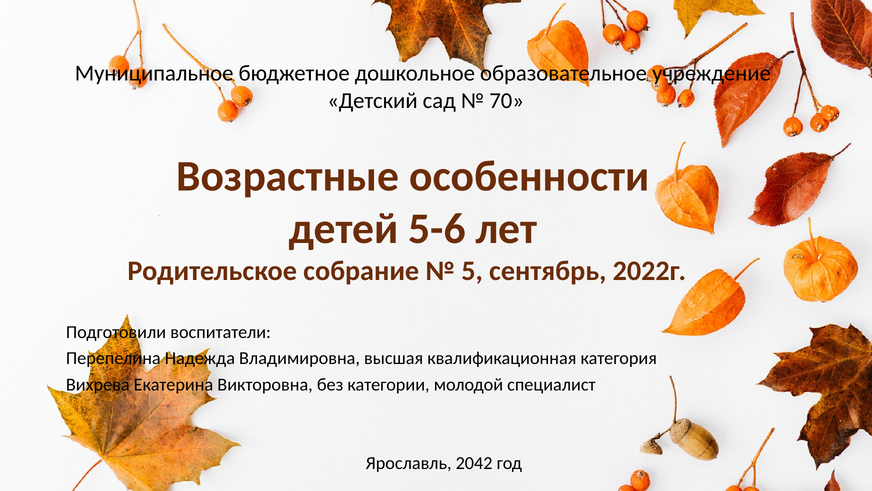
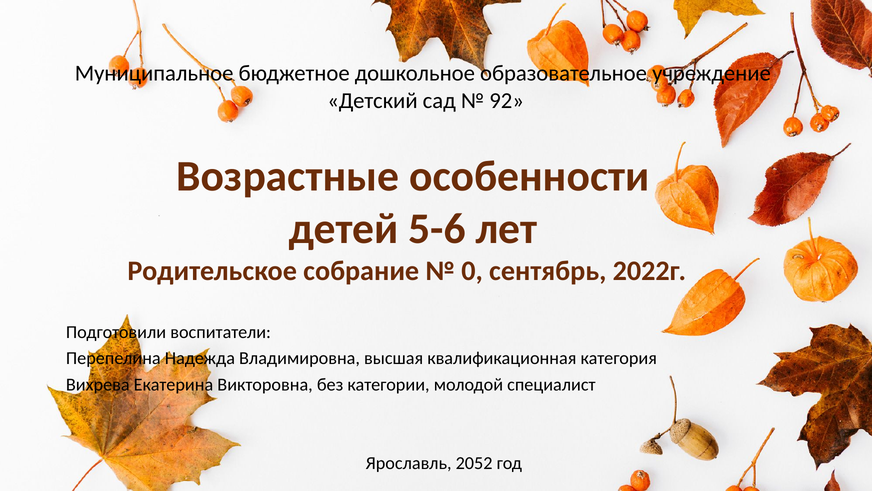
70: 70 -> 92
5: 5 -> 0
2042: 2042 -> 2052
